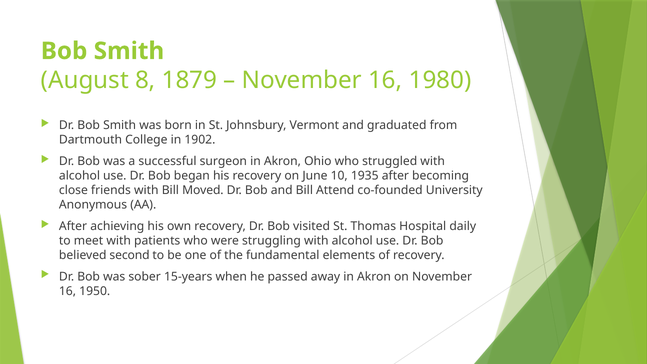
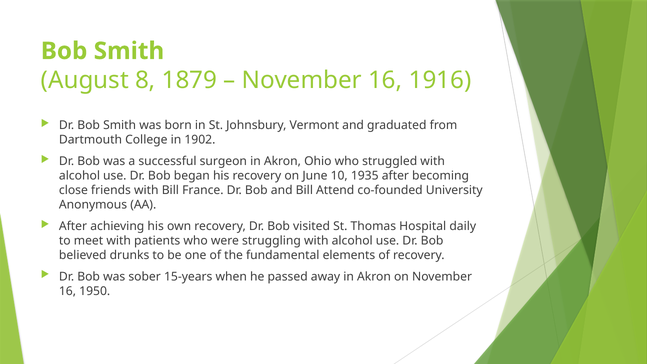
1980: 1980 -> 1916
Moved: Moved -> France
second: second -> drunks
